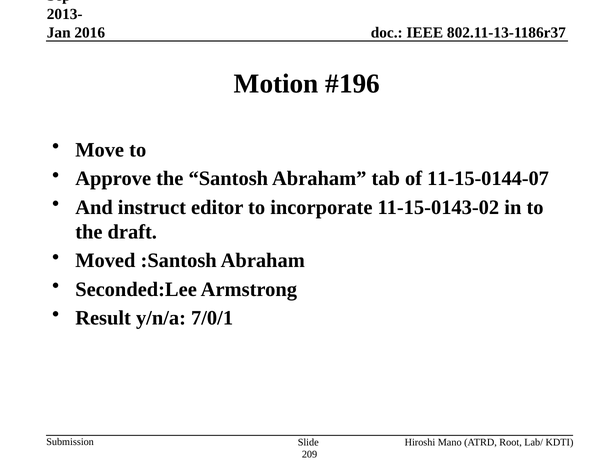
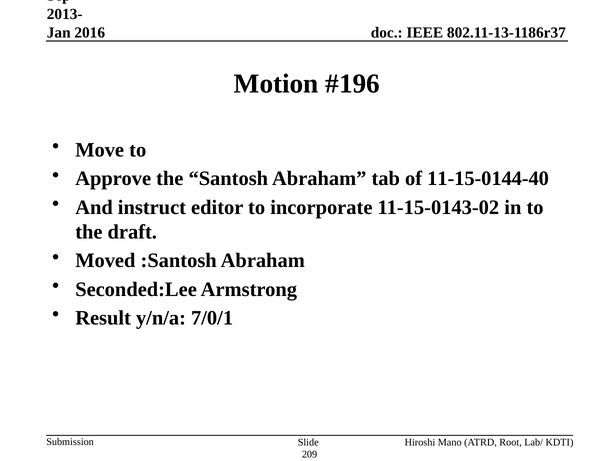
11-15-0144-07: 11-15-0144-07 -> 11-15-0144-40
